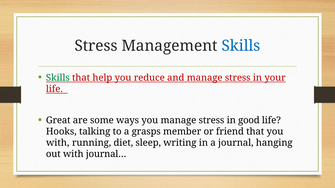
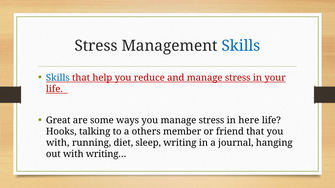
Skills at (58, 78) colour: green -> blue
good: good -> here
grasps: grasps -> others
journal…: journal… -> writing…
